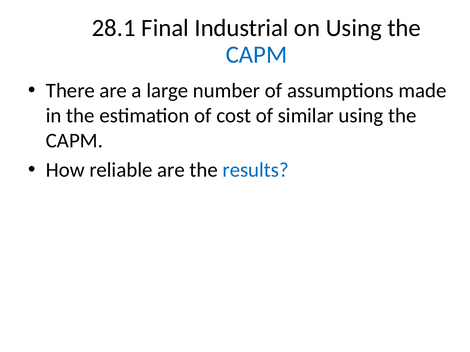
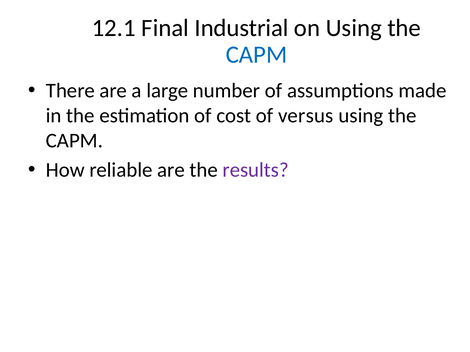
28.1: 28.1 -> 12.1
similar: similar -> versus
results colour: blue -> purple
